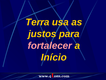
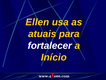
Terra: Terra -> Ellen
justos: justos -> atuais
fortalecer colour: pink -> white
